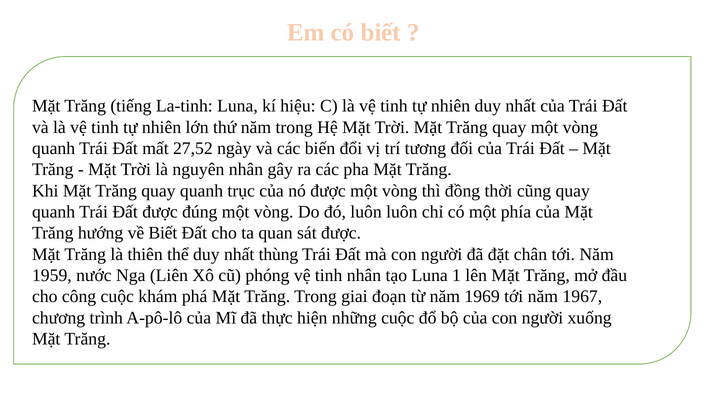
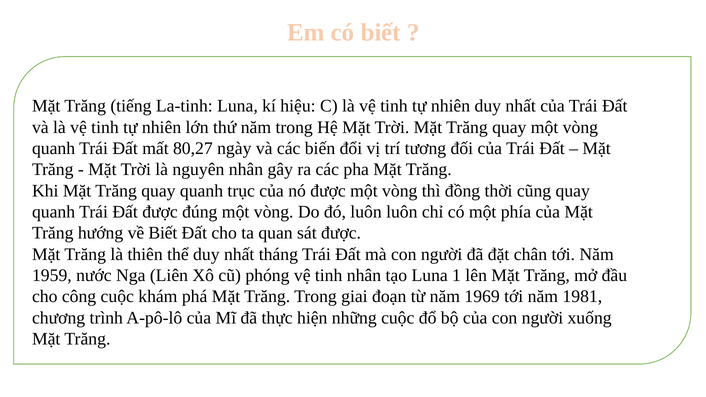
27,52: 27,52 -> 80,27
thùng: thùng -> tháng
1967: 1967 -> 1981
